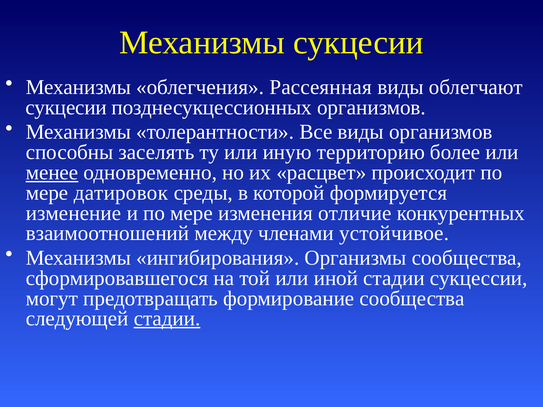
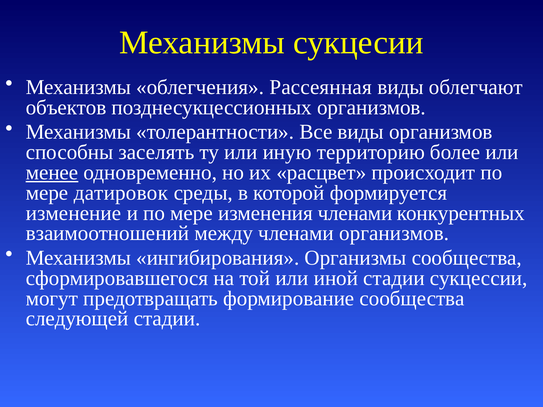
сукцесии at (66, 108): сукцесии -> объектов
изменения отличие: отличие -> членами
членами устойчивое: устойчивое -> организмов
стадии at (167, 319) underline: present -> none
